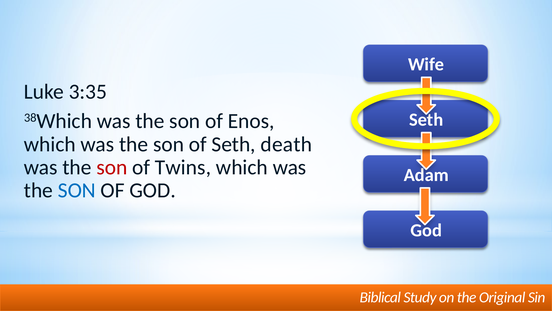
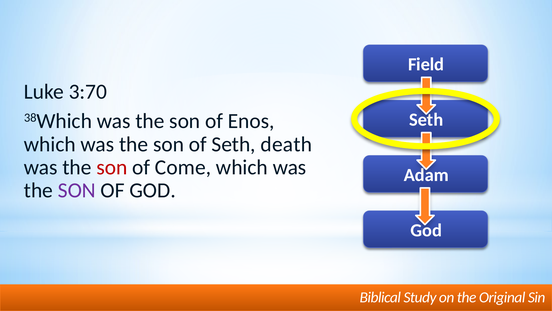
Wife: Wife -> Field
3:35: 3:35 -> 3:70
Twins: Twins -> Come
SON at (77, 190) colour: blue -> purple
